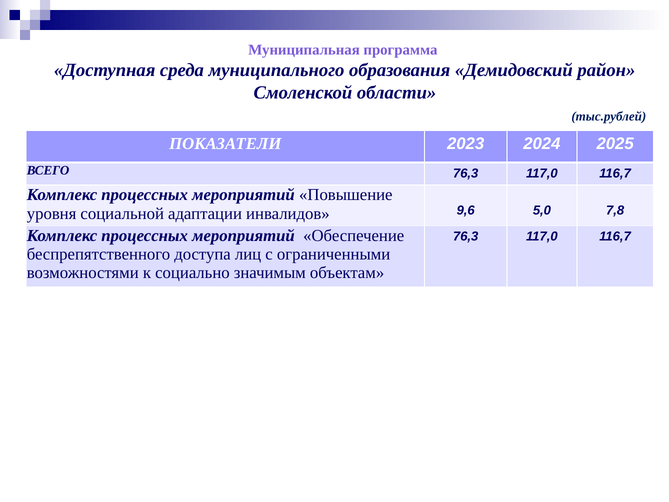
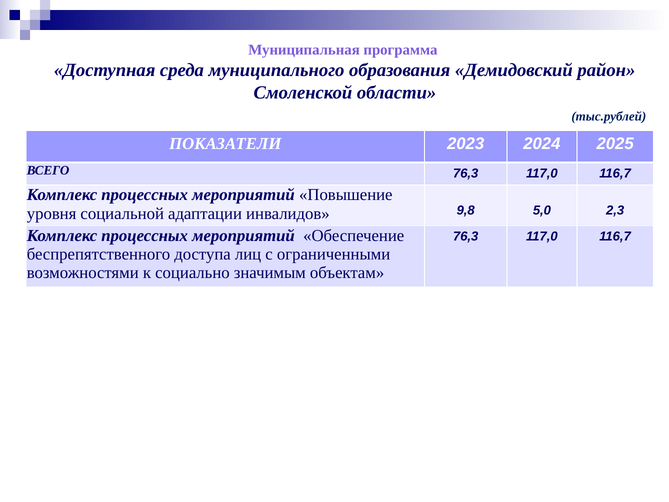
9,6: 9,6 -> 9,8
7,8: 7,8 -> 2,3
